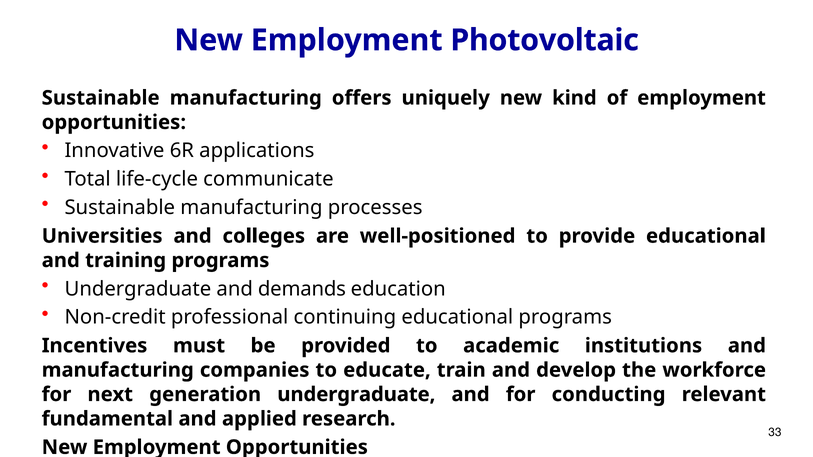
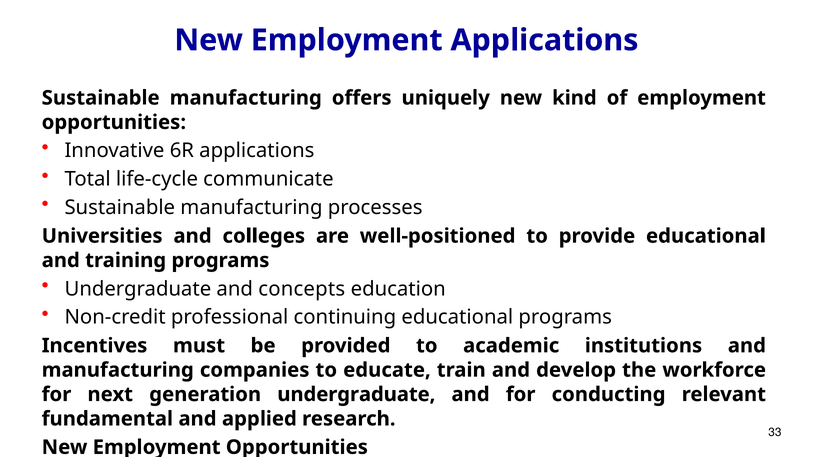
Employment Photovoltaic: Photovoltaic -> Applications
demands: demands -> concepts
